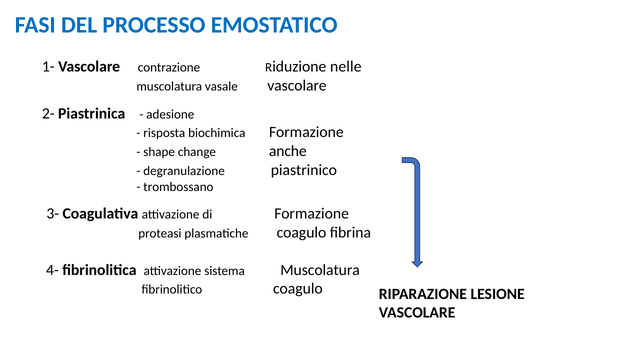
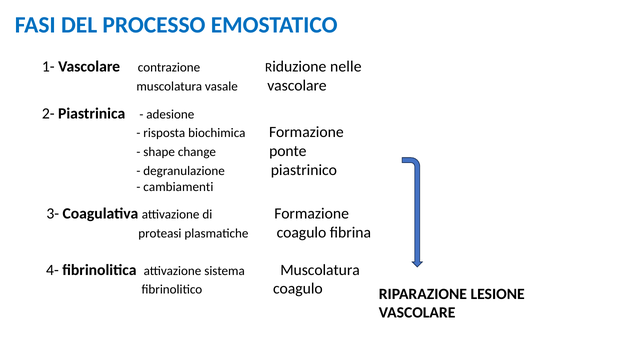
anche: anche -> ponte
trombossano: trombossano -> cambiamenti
